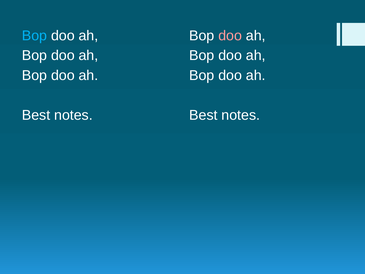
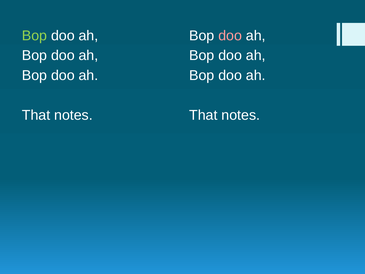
Bop at (34, 36) colour: light blue -> light green
Best at (36, 115): Best -> That
Best at (203, 115): Best -> That
